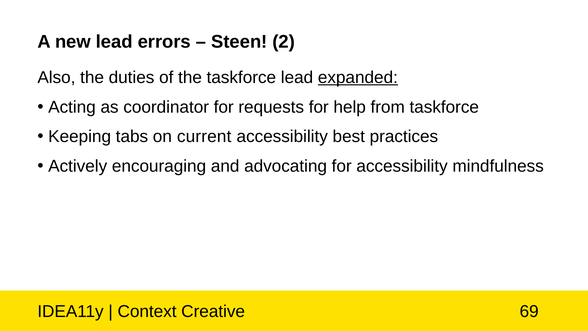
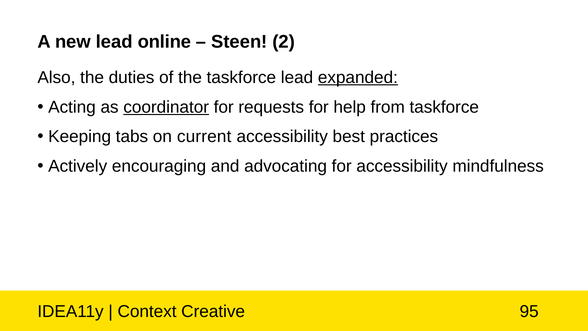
errors: errors -> online
coordinator underline: none -> present
69: 69 -> 95
